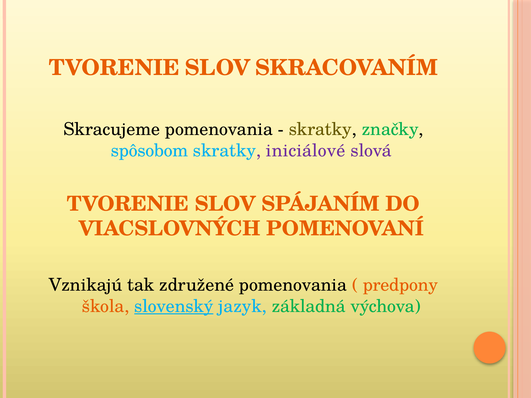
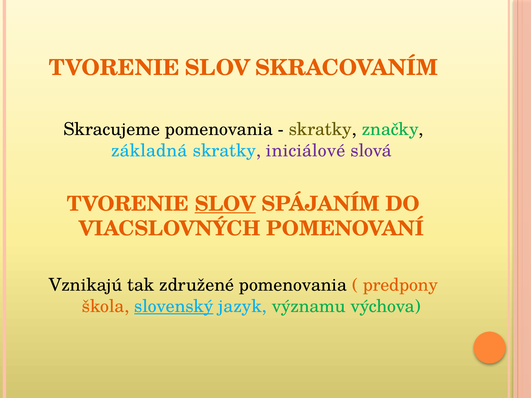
spôsobom: spôsobom -> základná
SLOV at (225, 204) underline: none -> present
základná: základná -> významu
